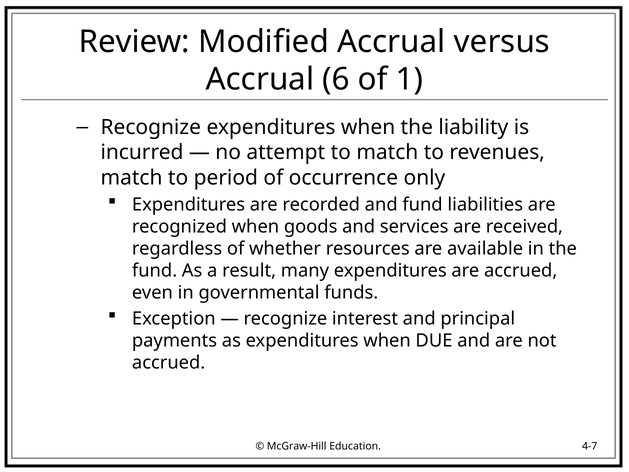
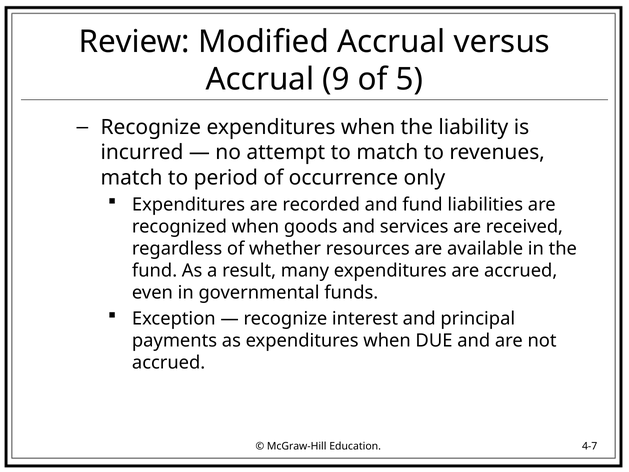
6: 6 -> 9
1: 1 -> 5
